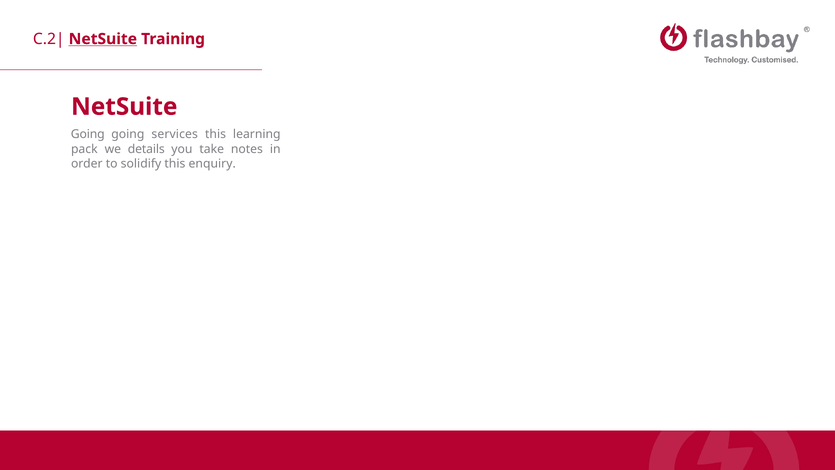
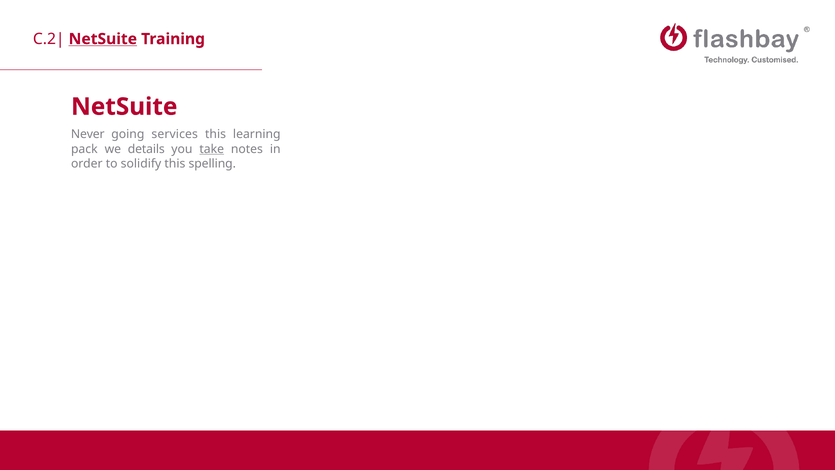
Going at (88, 134): Going -> Never
take underline: none -> present
enquiry: enquiry -> spelling
